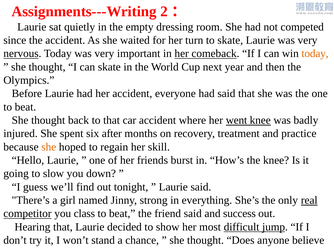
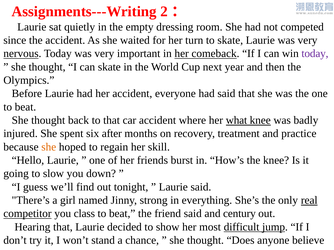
today at (315, 54) colour: orange -> purple
went: went -> what
success: success -> century
